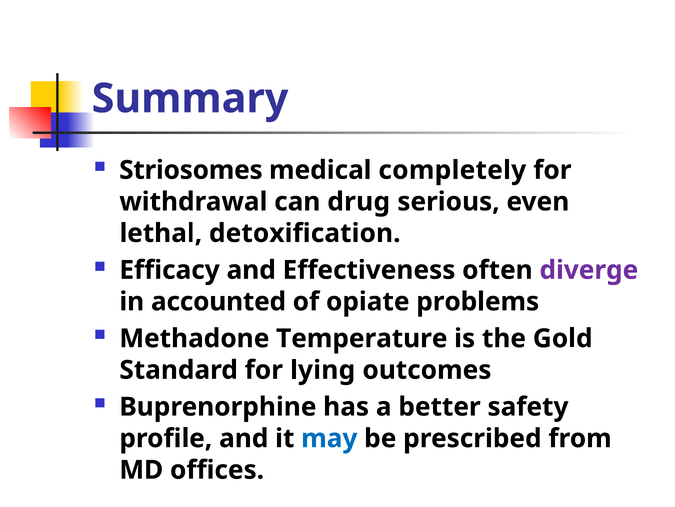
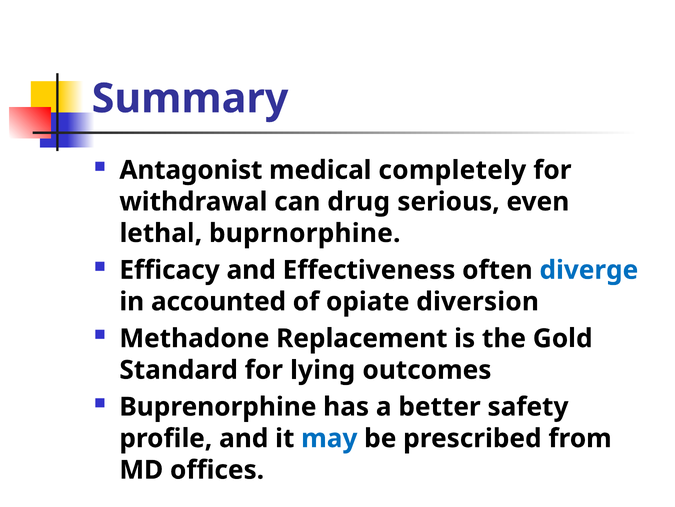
Striosomes: Striosomes -> Antagonist
detoxification: detoxification -> buprnorphine
diverge colour: purple -> blue
problems: problems -> diversion
Temperature: Temperature -> Replacement
